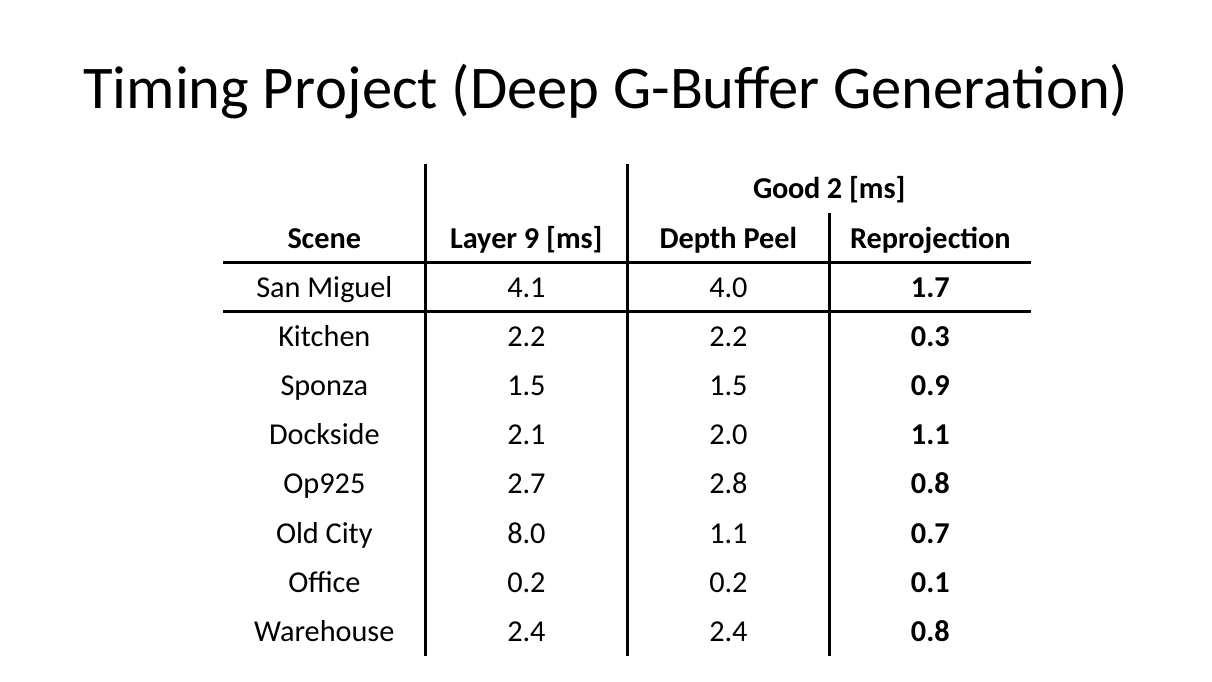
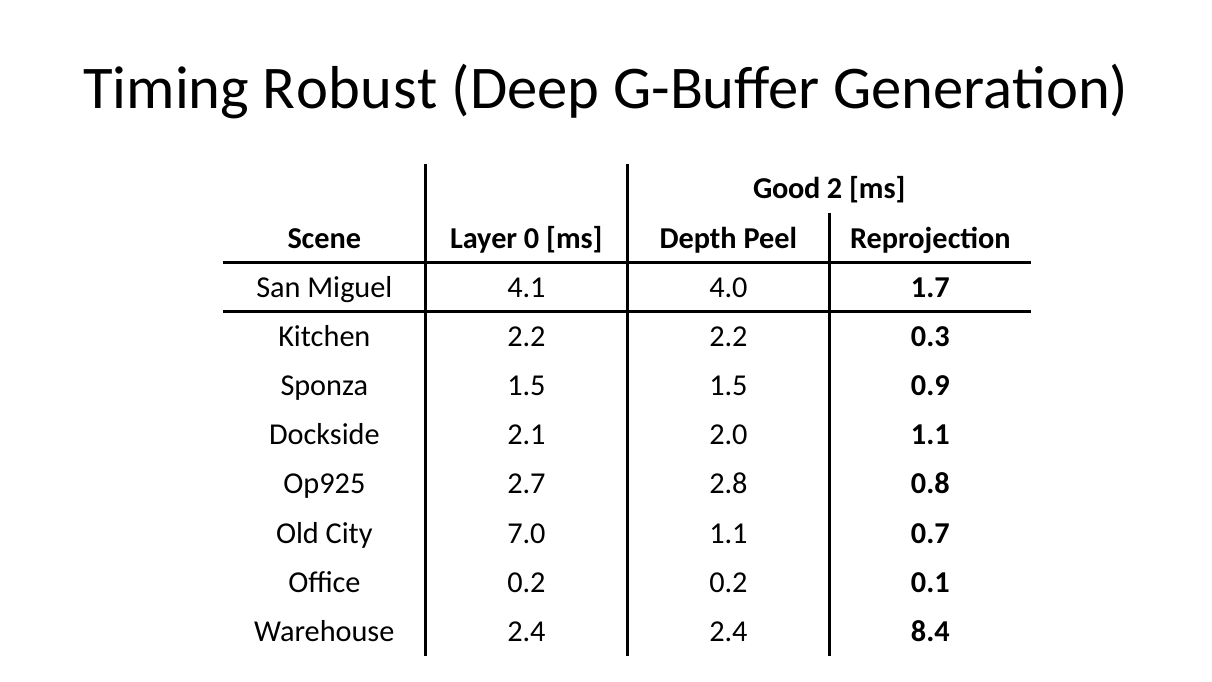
Project: Project -> Robust
9: 9 -> 0
8.0: 8.0 -> 7.0
2.4 0.8: 0.8 -> 8.4
